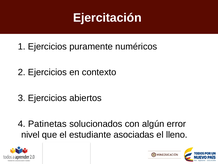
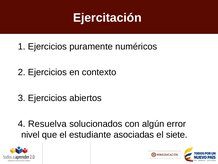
Patinetas: Patinetas -> Resuelva
lleno: lleno -> siete
